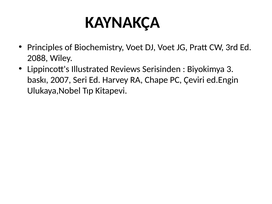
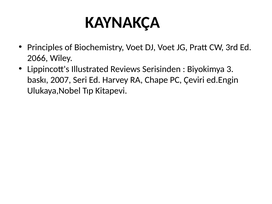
2088: 2088 -> 2066
